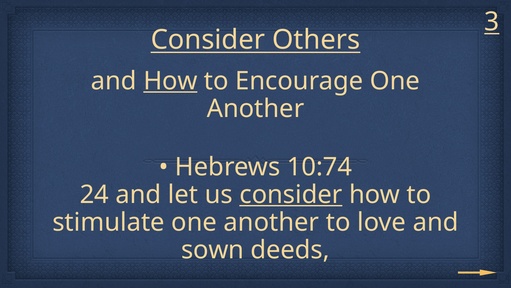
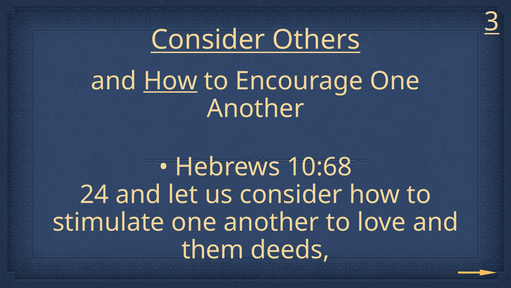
10:74: 10:74 -> 10:68
consider at (291, 194) underline: present -> none
sown: sown -> them
